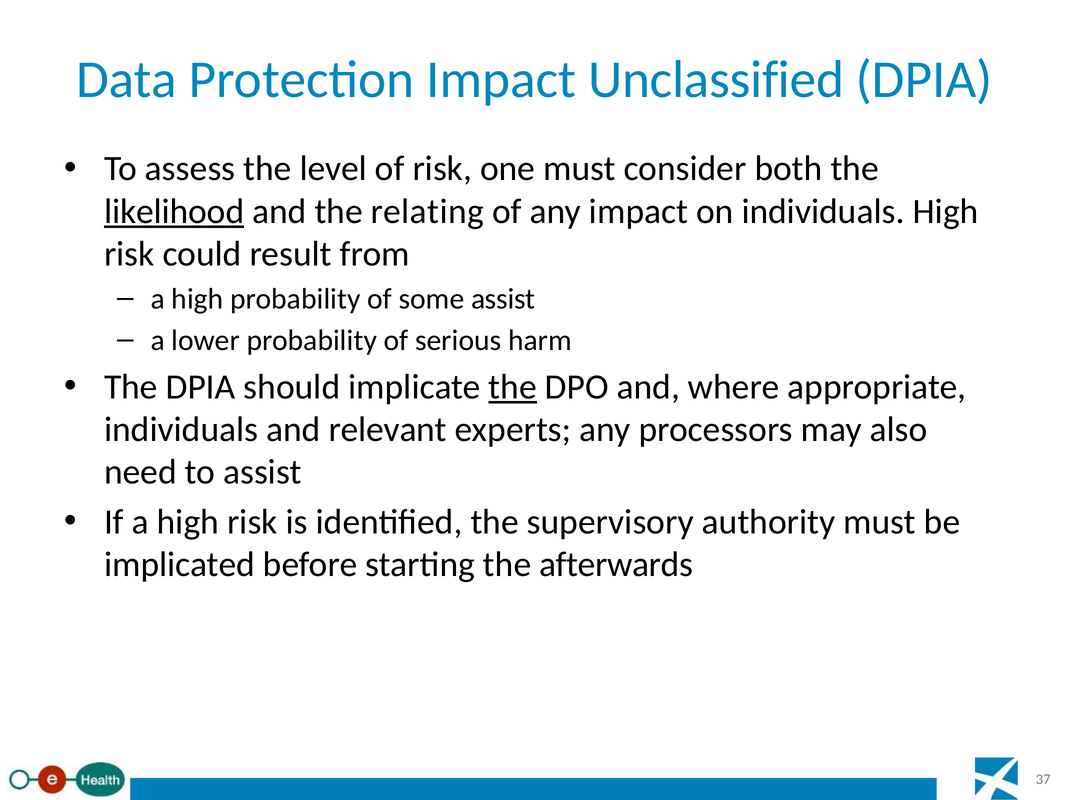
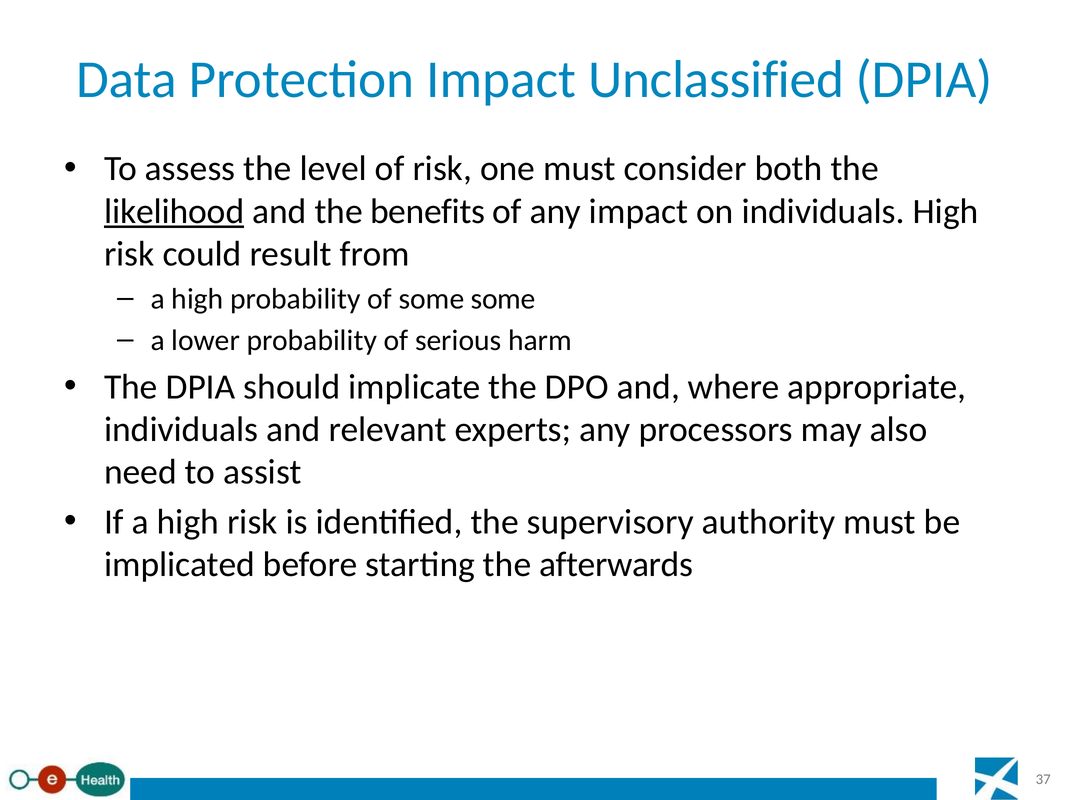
relating: relating -> benefits
some assist: assist -> some
the at (513, 387) underline: present -> none
